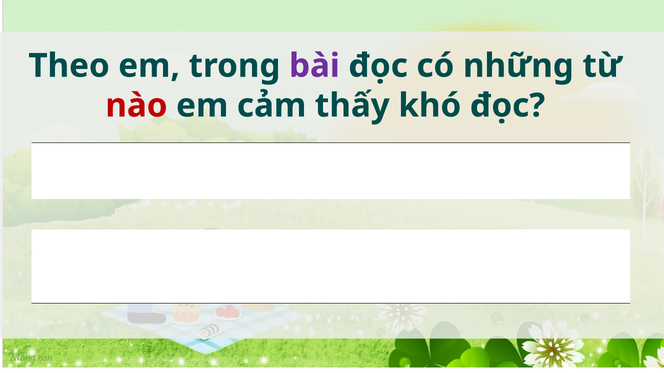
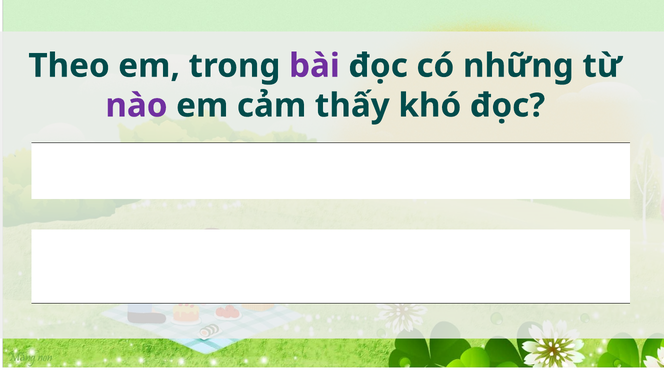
nào colour: red -> purple
